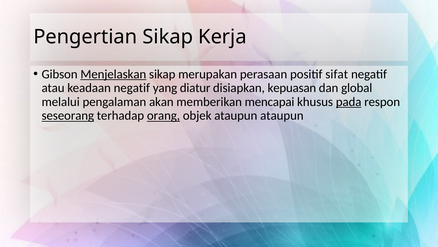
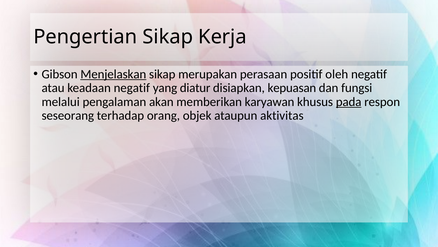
sifat: sifat -> oleh
global: global -> fungsi
mencapai: mencapai -> karyawan
seseorang underline: present -> none
orang underline: present -> none
ataupun ataupun: ataupun -> aktivitas
